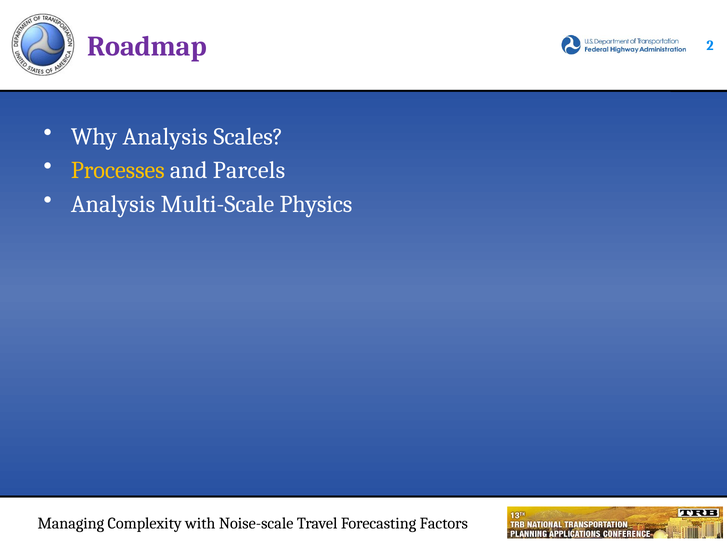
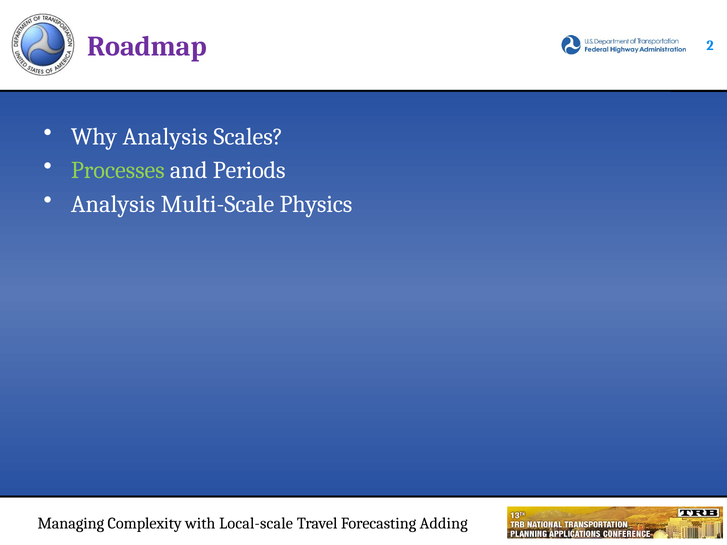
Processes colour: yellow -> light green
Parcels: Parcels -> Periods
Noise-scale: Noise-scale -> Local-scale
Factors: Factors -> Adding
